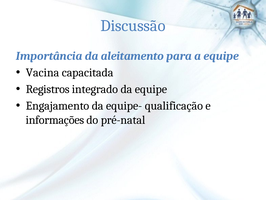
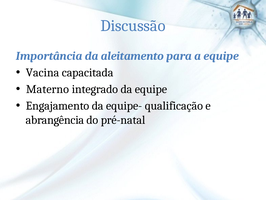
Registros: Registros -> Materno
informações: informações -> abrangência
